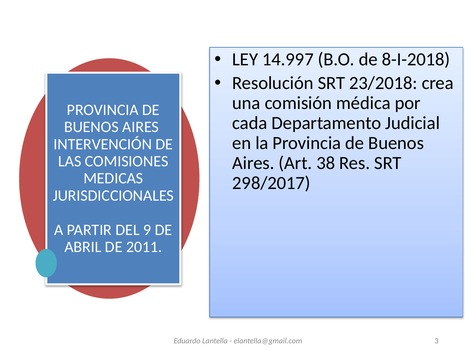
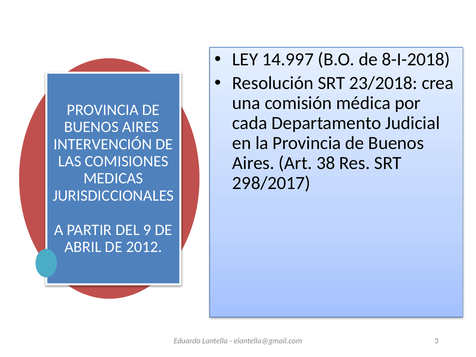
2011: 2011 -> 2012
